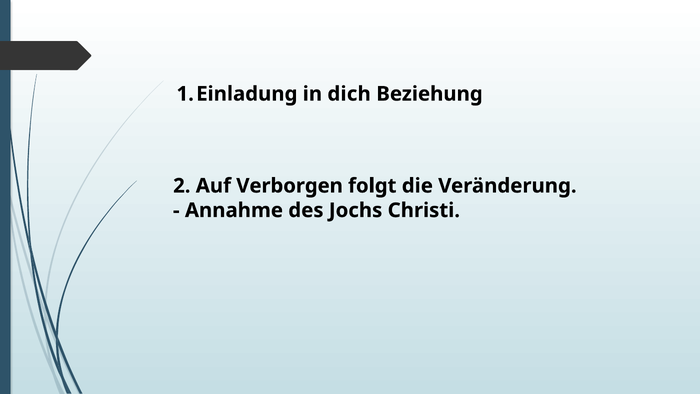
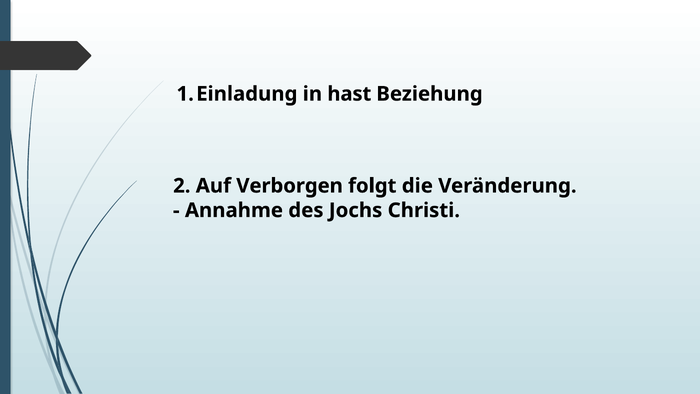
dich: dich -> hast
